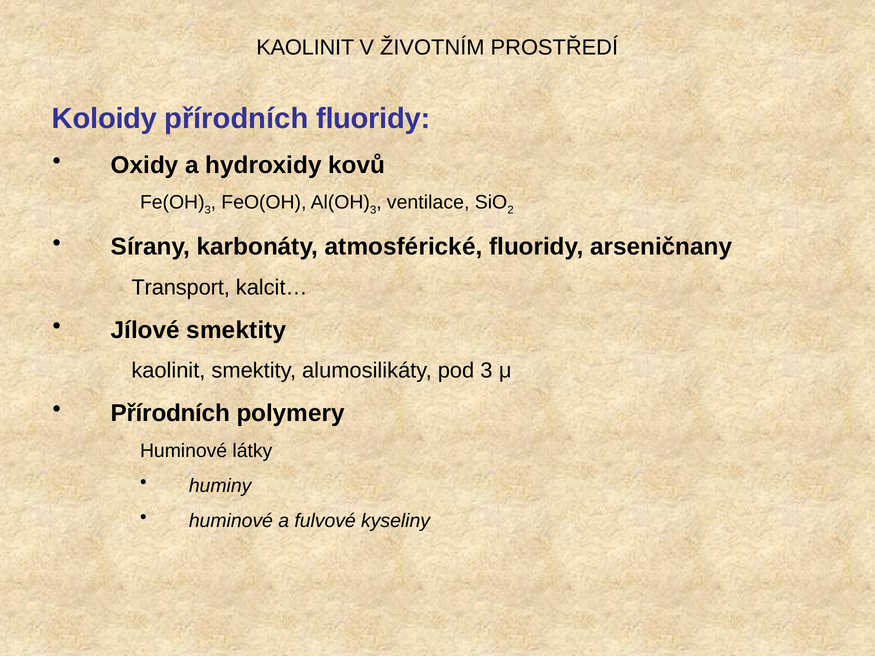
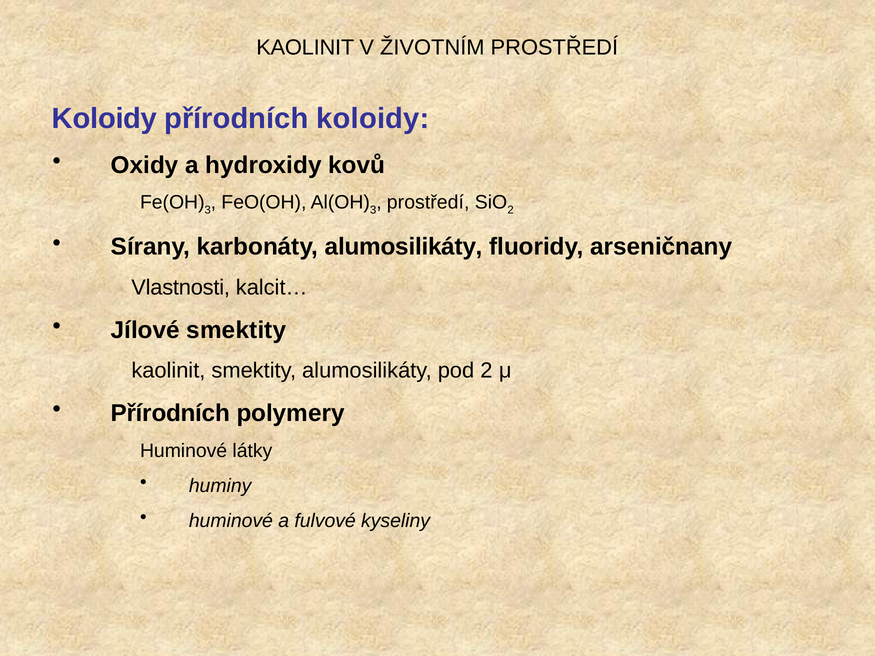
přírodních fluoridy: fluoridy -> koloidy
ventilace at (428, 203): ventilace -> prostředí
karbonáty atmosférické: atmosférické -> alumosilikáty
Transport: Transport -> Vlastnosti
pod 3: 3 -> 2
